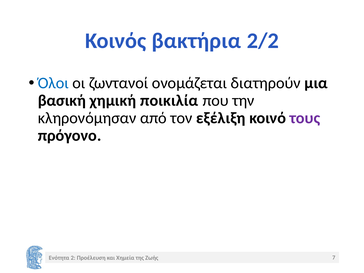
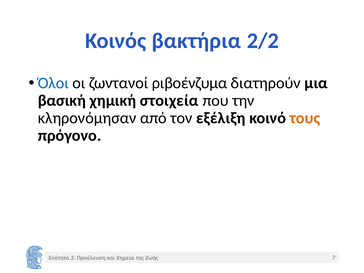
ονομάζεται: ονομάζεται -> ριβοένζυμα
ποικιλία: ποικιλία -> στοιχεία
τους colour: purple -> orange
